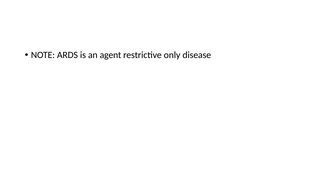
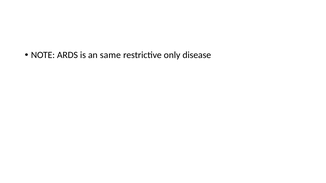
agent: agent -> same
